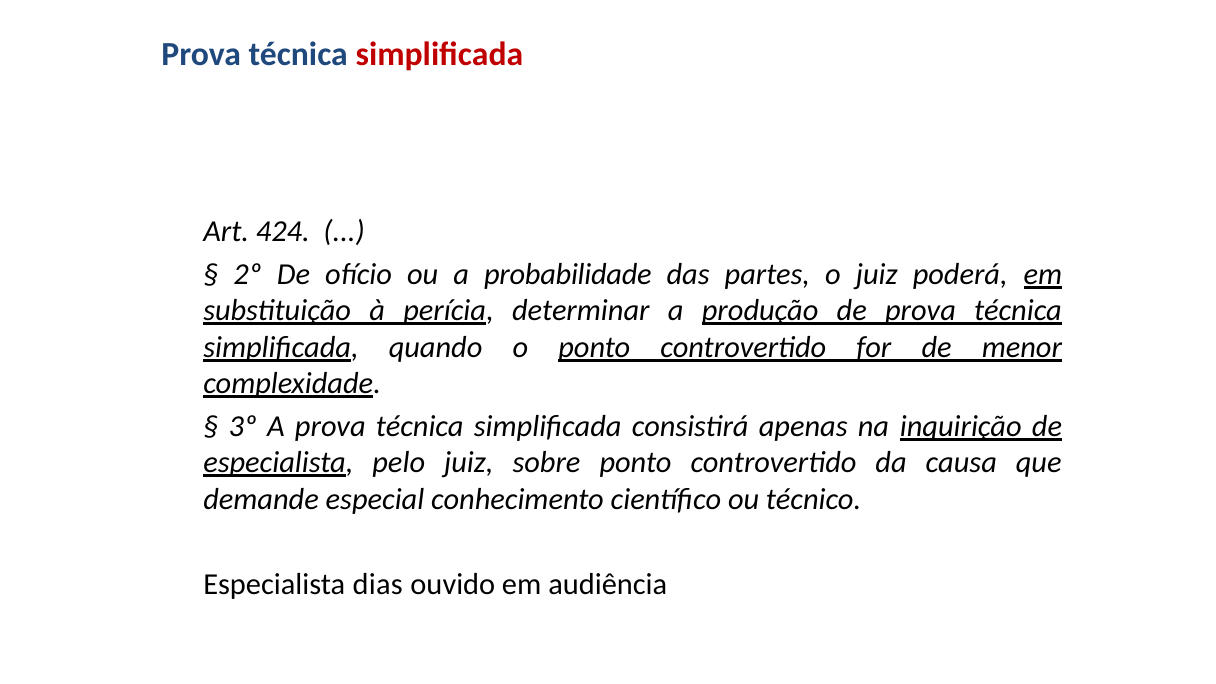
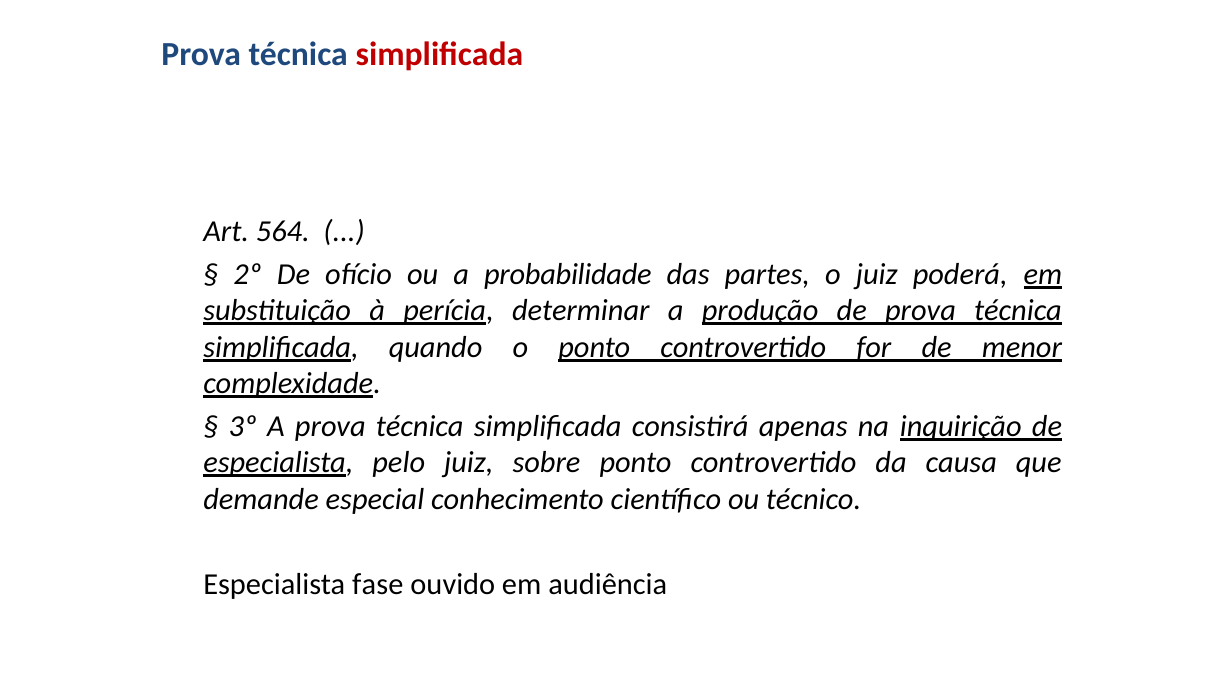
424: 424 -> 564
dias: dias -> fase
